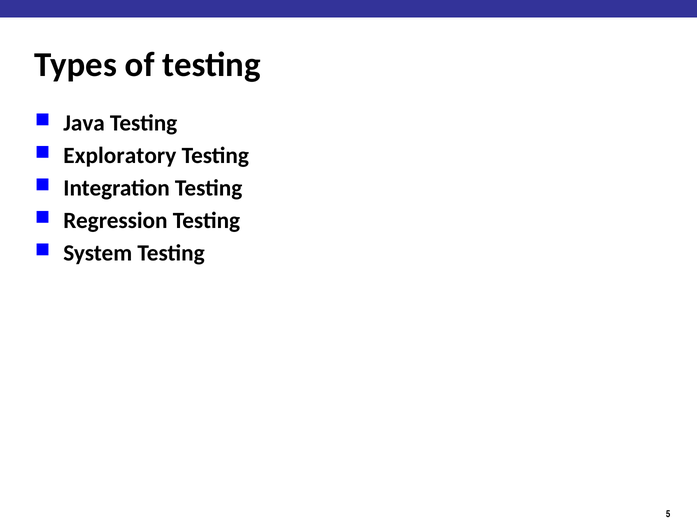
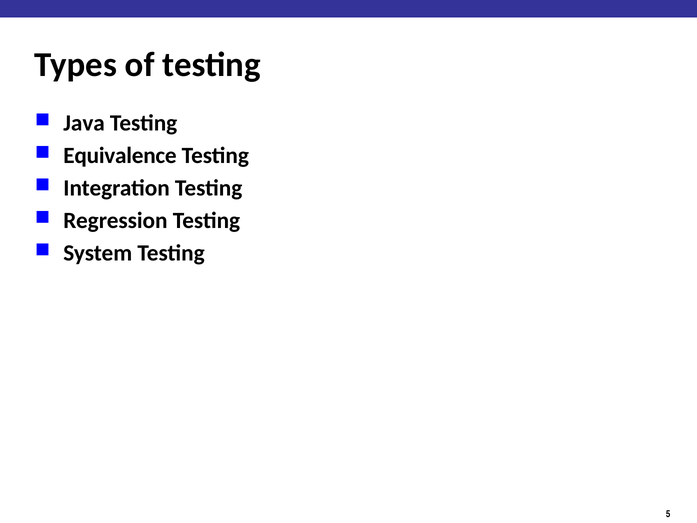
Exploratory: Exploratory -> Equivalence
